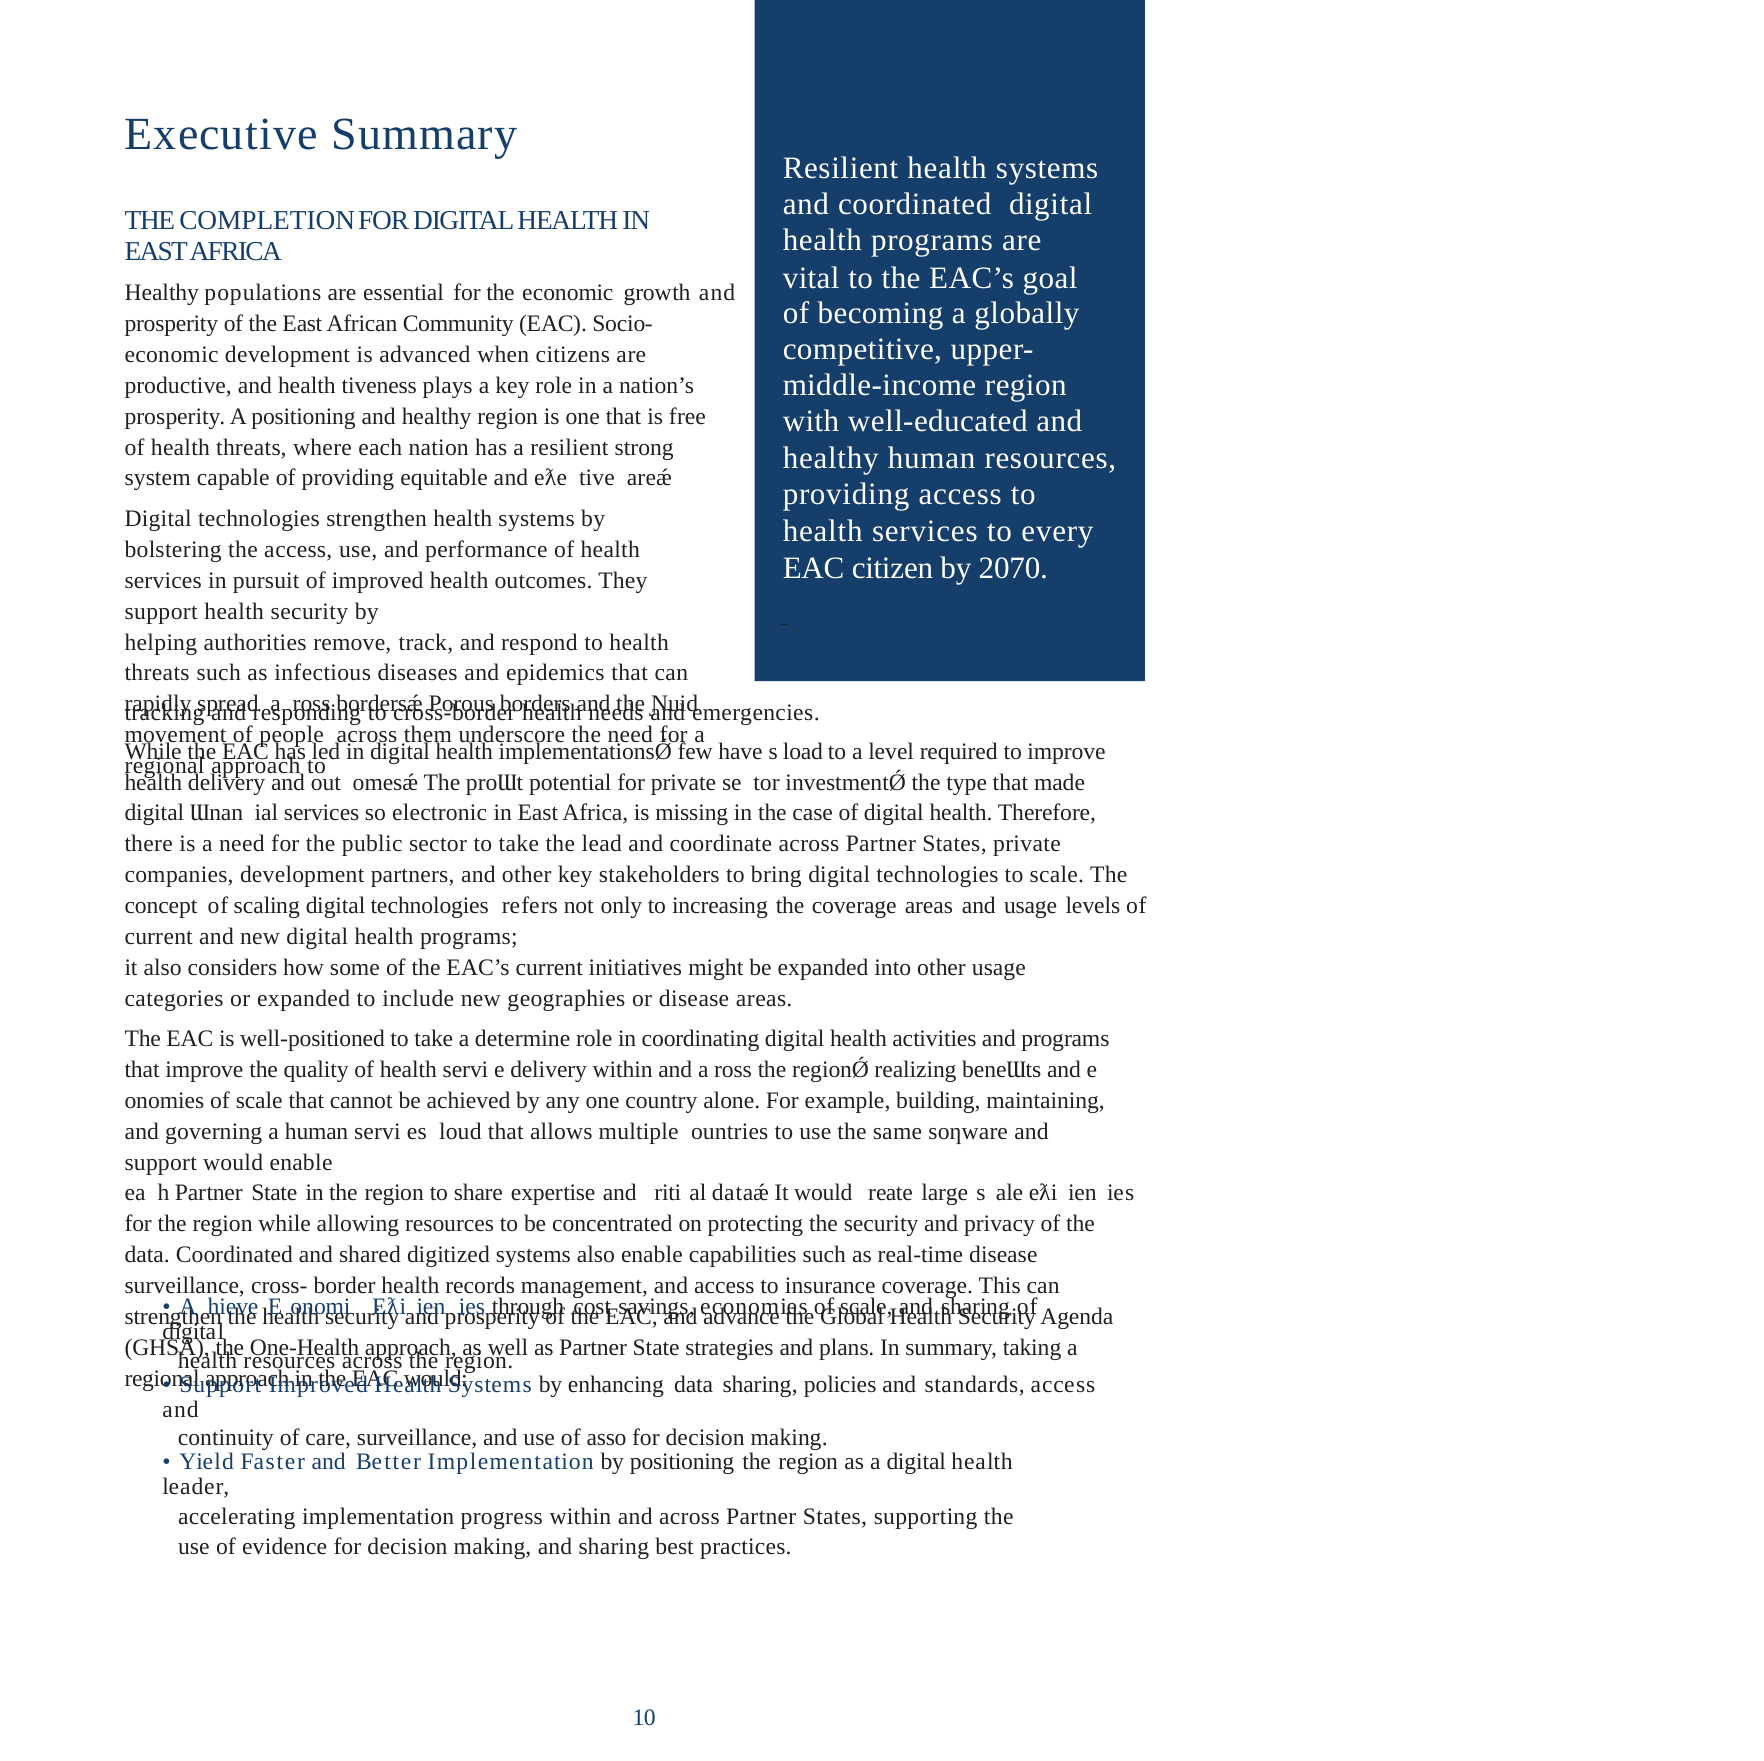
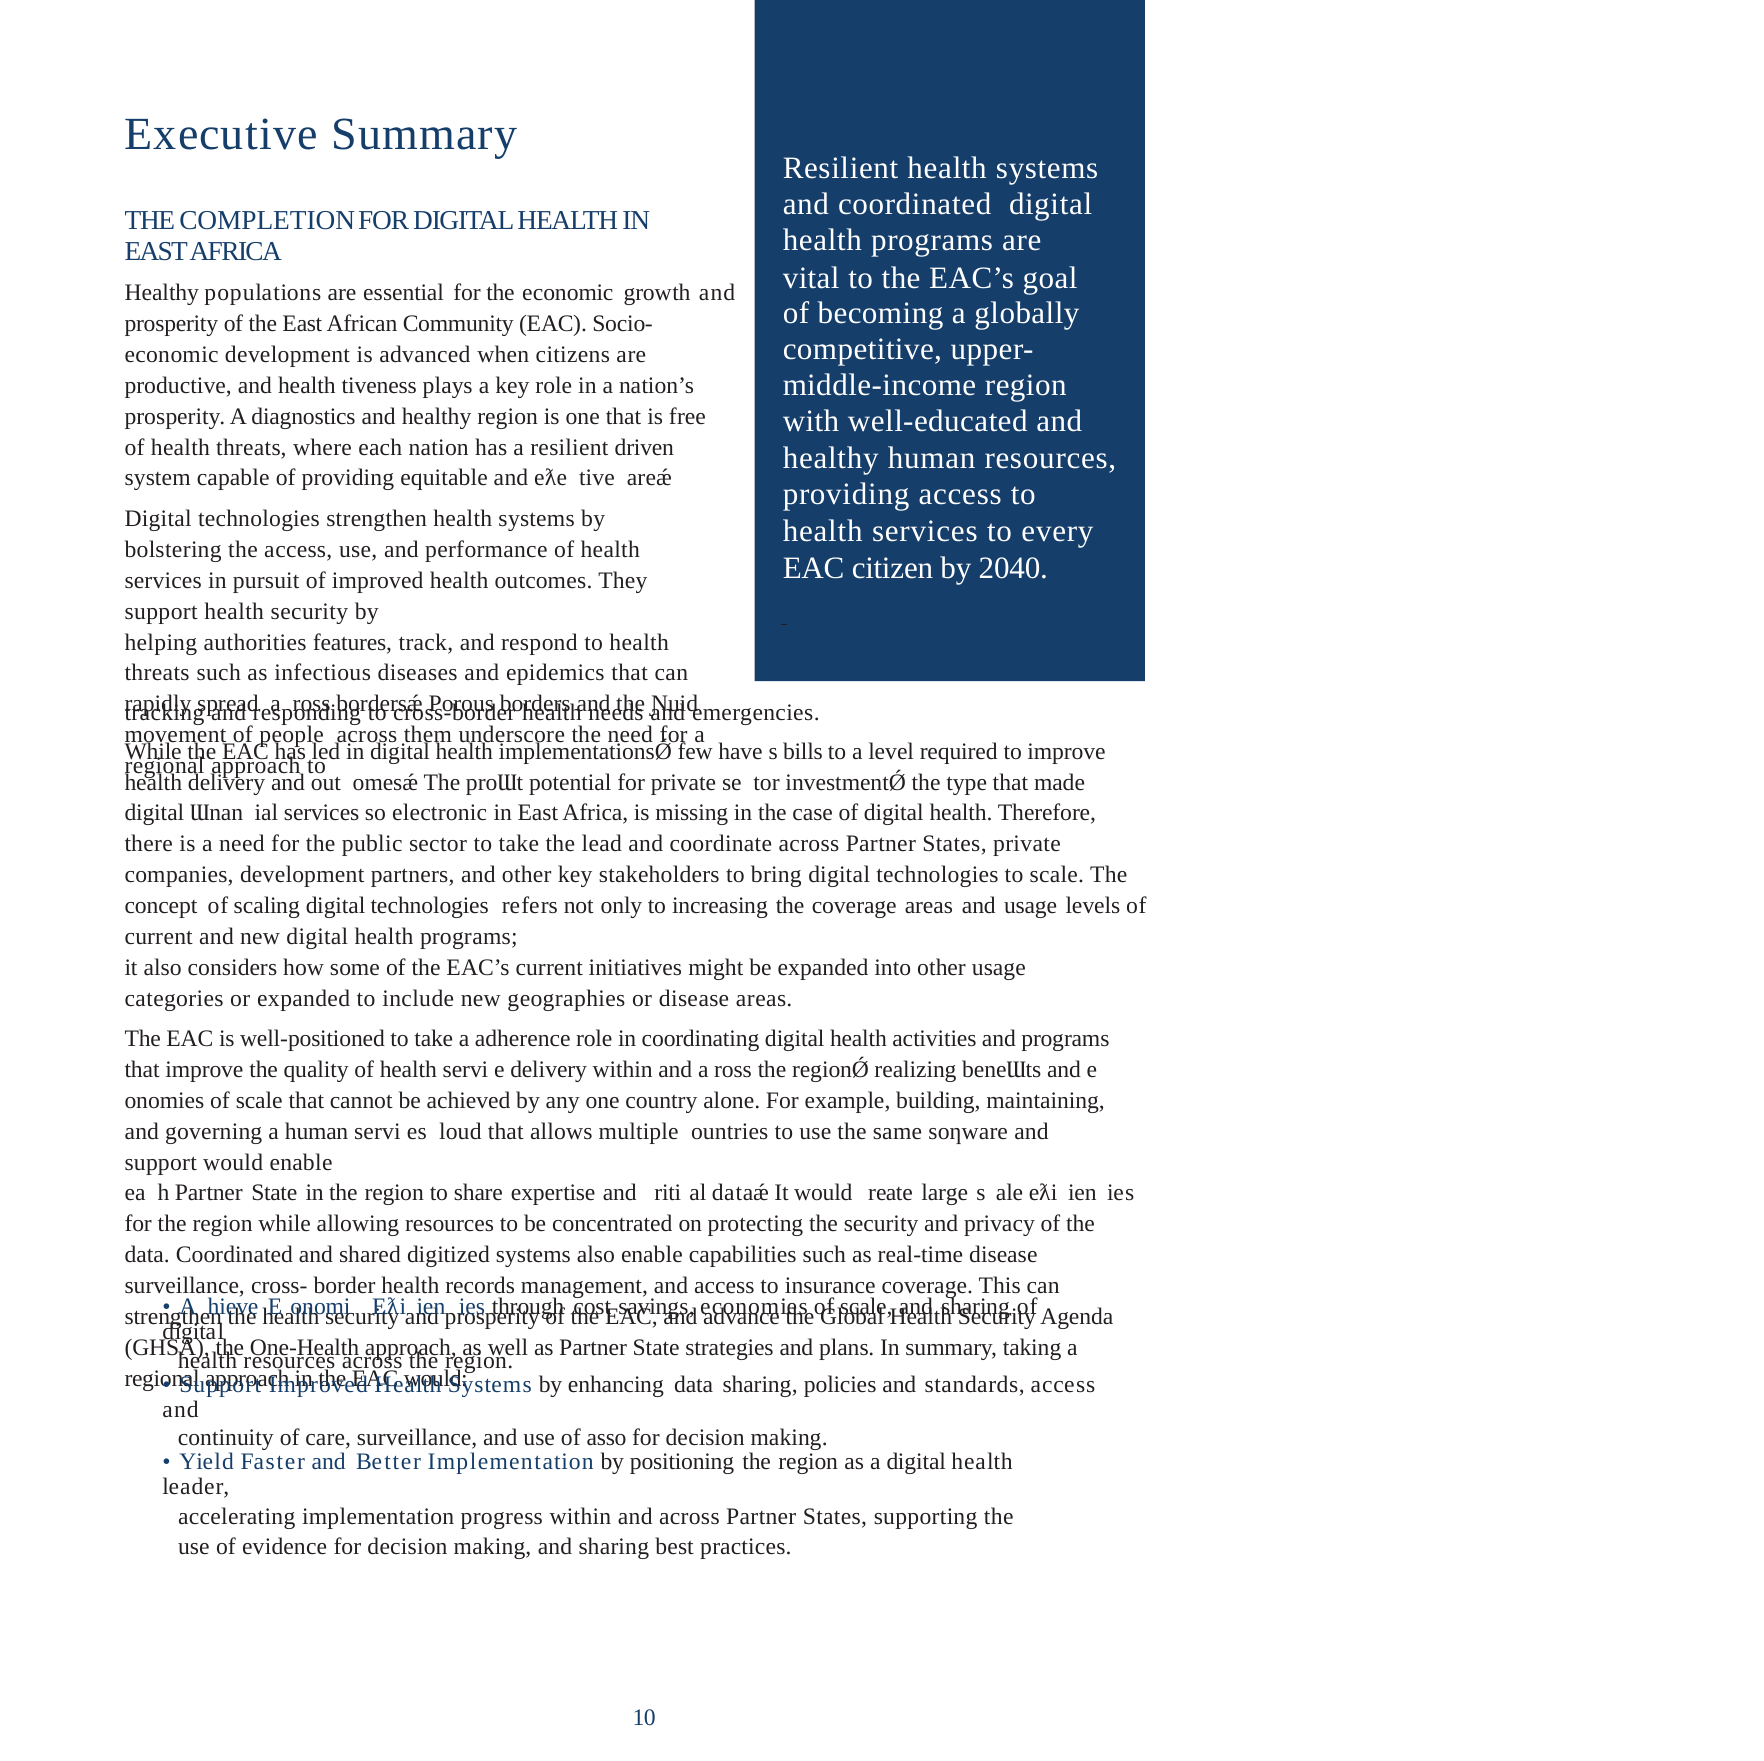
A positioning: positioning -> diagnostics
strong: strong -> driven
2070: 2070 -> 2040
remove: remove -> features
load: load -> bills
determine: determine -> adherence
